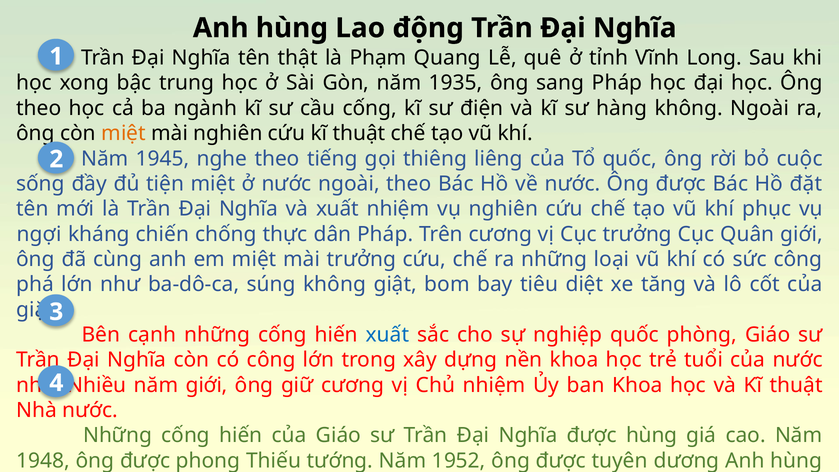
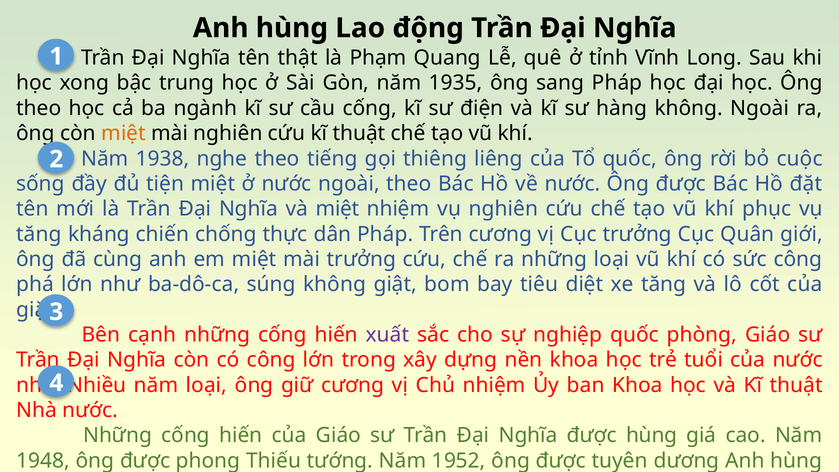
1945: 1945 -> 1938
và xuất: xuất -> miệt
ngợi at (39, 234): ngợi -> tăng
xuất at (388, 335) colour: blue -> purple
năm giới: giới -> loại
